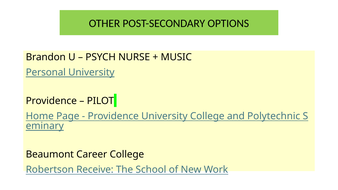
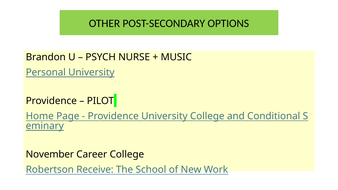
Polytechnic: Polytechnic -> Conditional
Beaumont: Beaumont -> November
